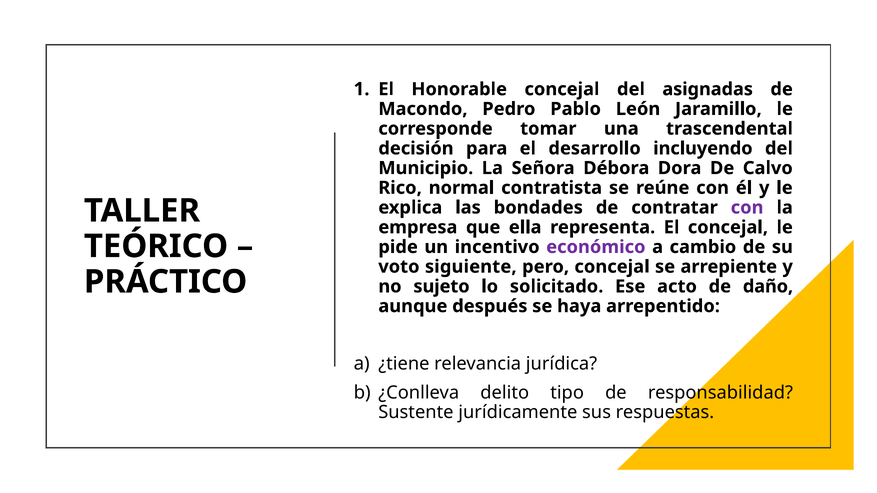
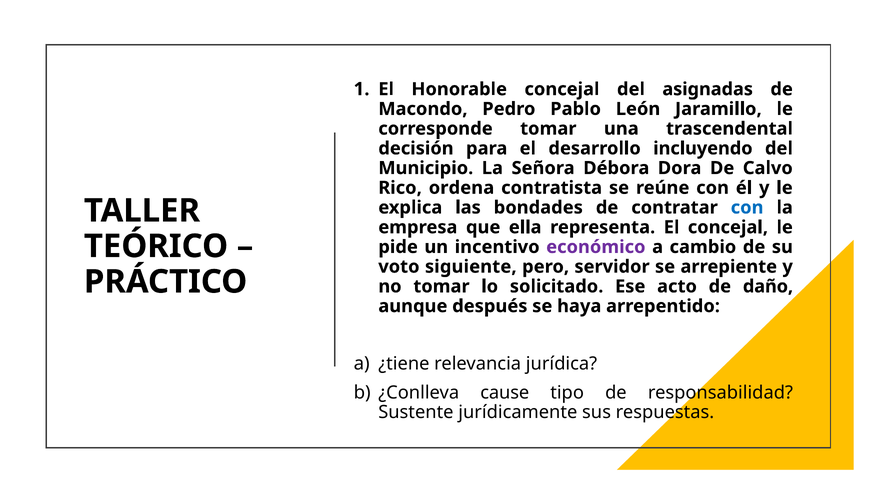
normal: normal -> ordena
con at (747, 208) colour: purple -> blue
pero concejal: concejal -> servidor
no sujeto: sujeto -> tomar
delito: delito -> cause
